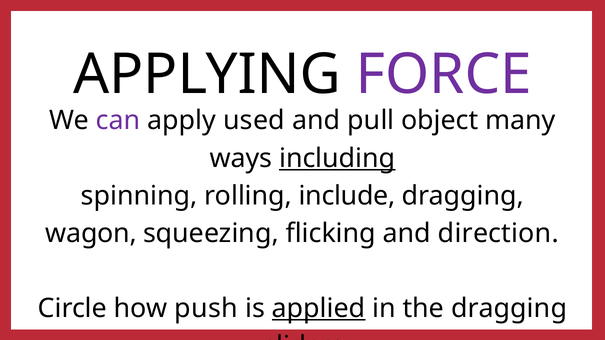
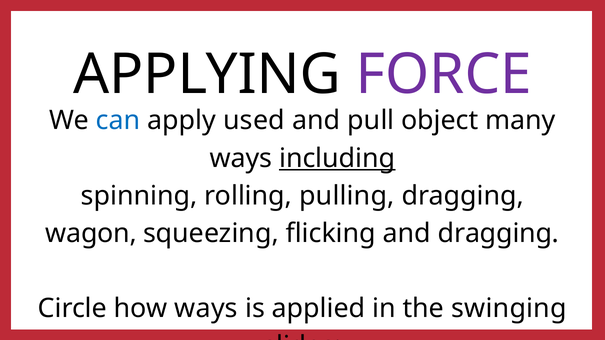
can colour: purple -> blue
include: include -> pulling
and direction: direction -> dragging
how push: push -> ways
applied underline: present -> none
the dragging: dragging -> swinging
